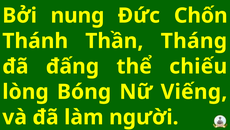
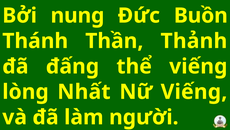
Chốn: Chốn -> Buồn
Tháng: Tháng -> Thảnh
thể chiếu: chiếu -> viếng
Bóng: Bóng -> Nhất
